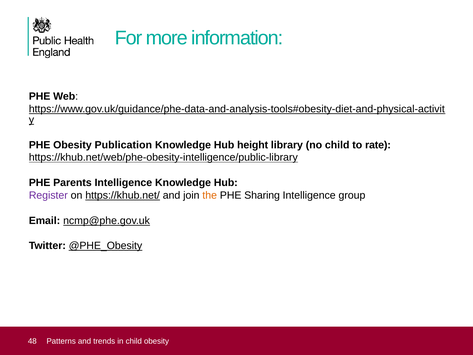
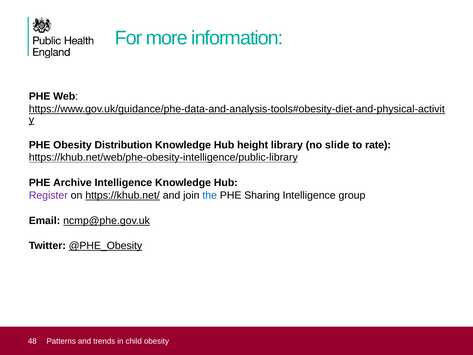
Publication: Publication -> Distribution
no child: child -> slide
Parents: Parents -> Archive
the colour: orange -> blue
